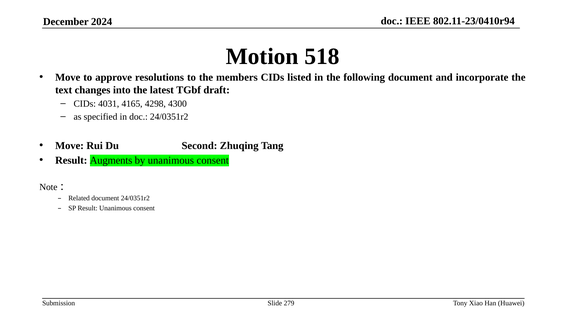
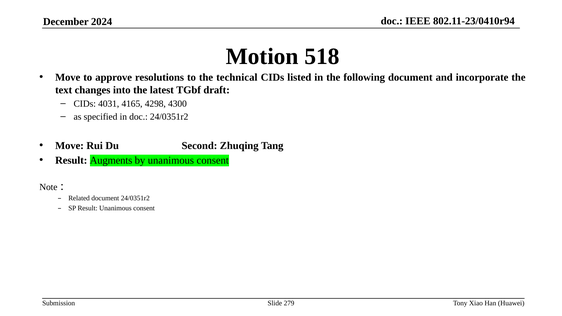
members: members -> technical
